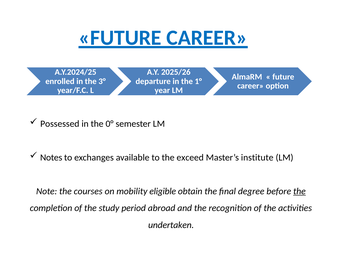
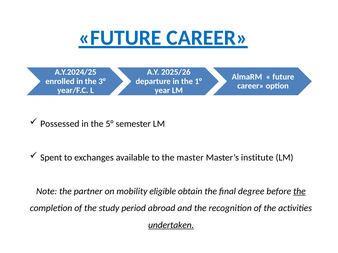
0°: 0° -> 5°
Notes: Notes -> Spent
exceed: exceed -> master
courses: courses -> partner
undertaken underline: none -> present
